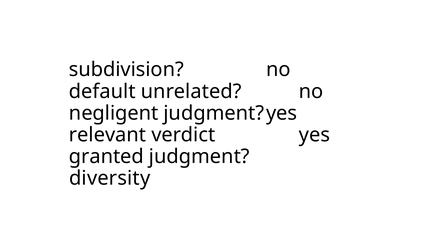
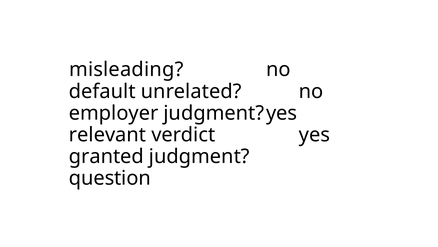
subdivision: subdivision -> misleading
negligent: negligent -> employer
diversity: diversity -> question
